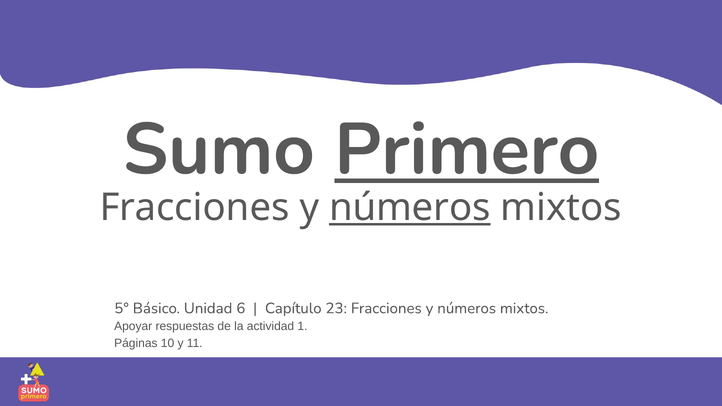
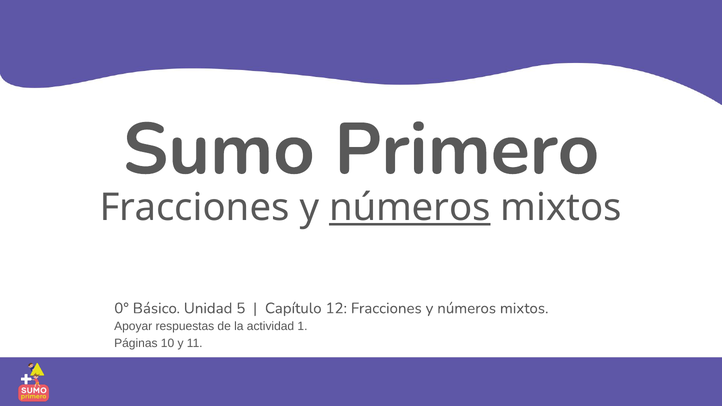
Primero underline: present -> none
5°: 5° -> 0°
6: 6 -> 5
23: 23 -> 12
